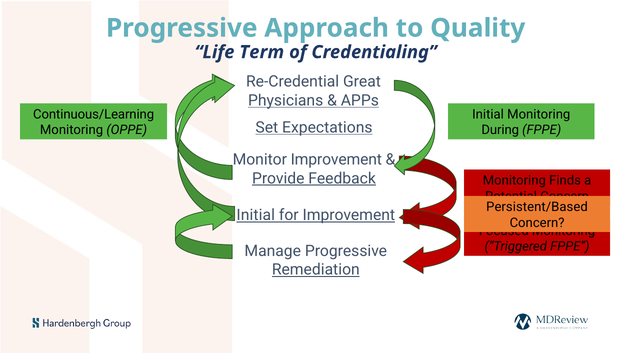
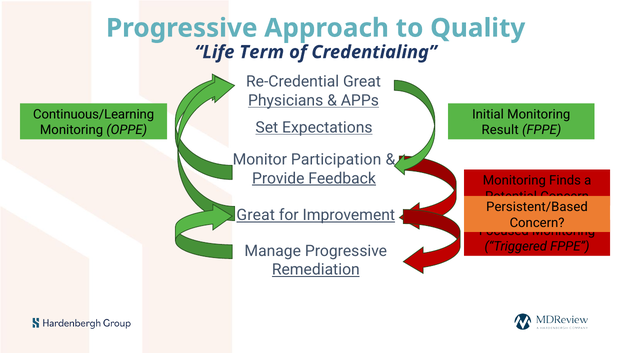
During: During -> Result
Monitor Improvement: Improvement -> Participation
Initial at (256, 215): Initial -> Great
